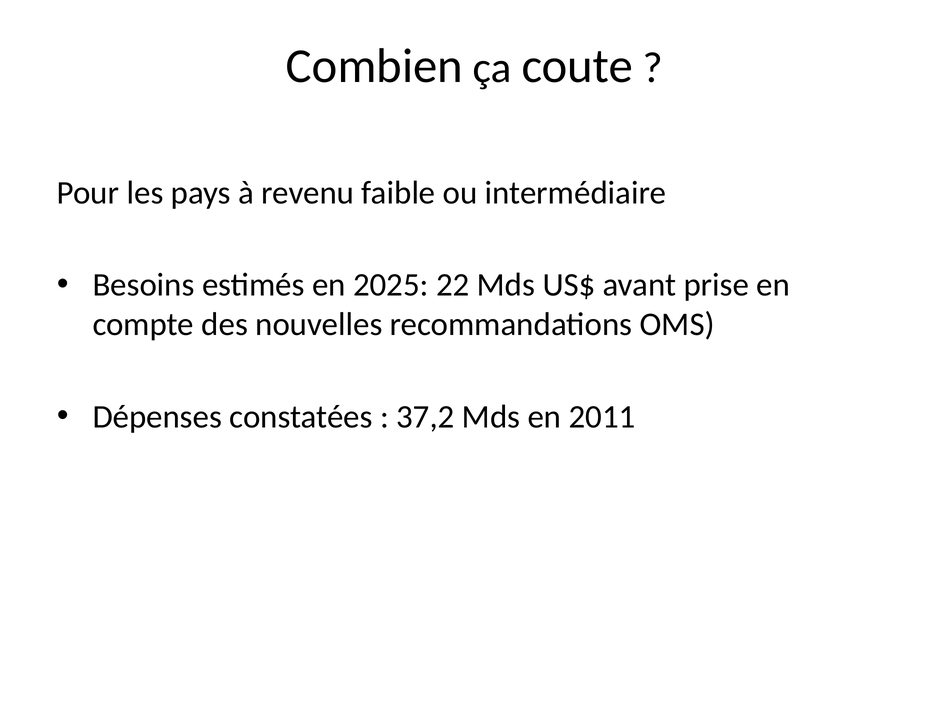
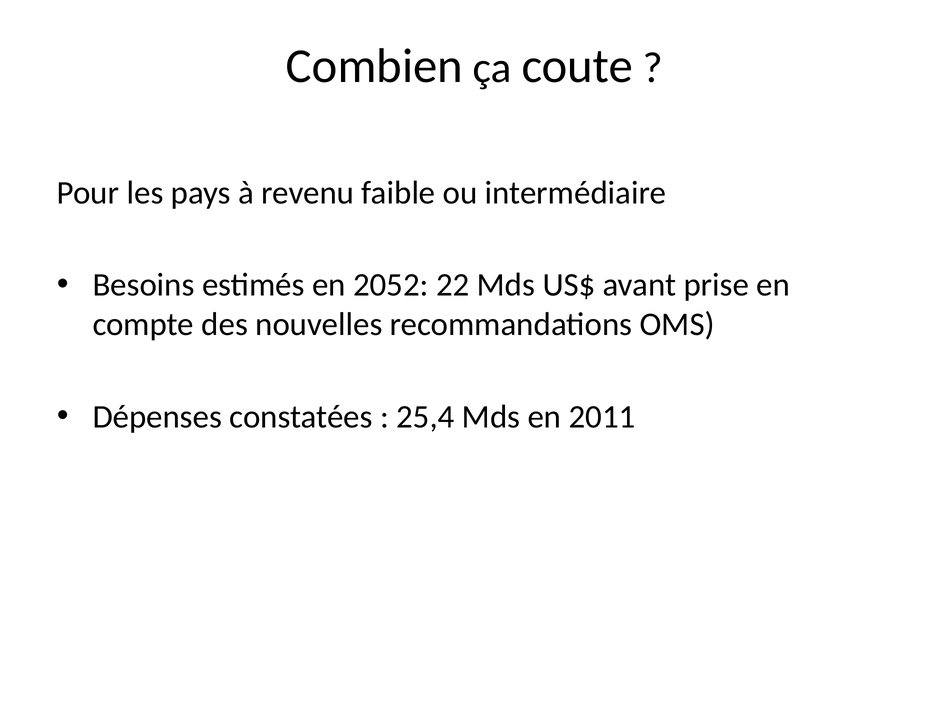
2025: 2025 -> 2052
37,2: 37,2 -> 25,4
